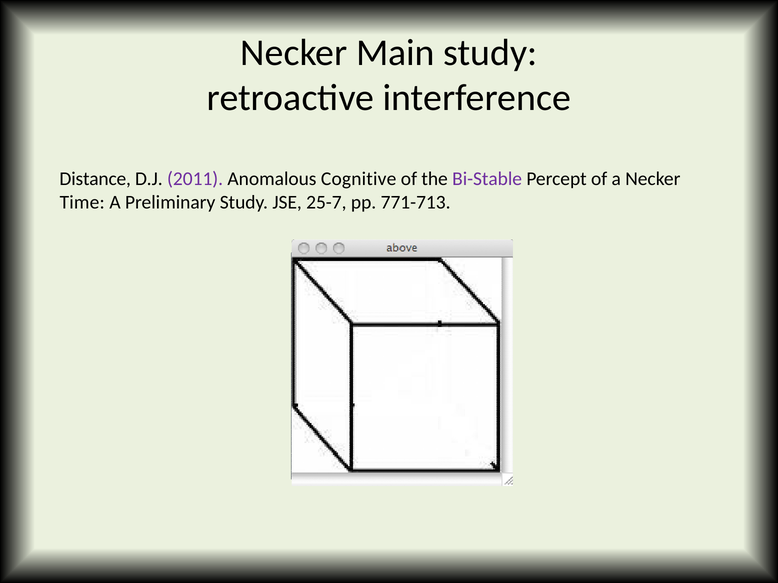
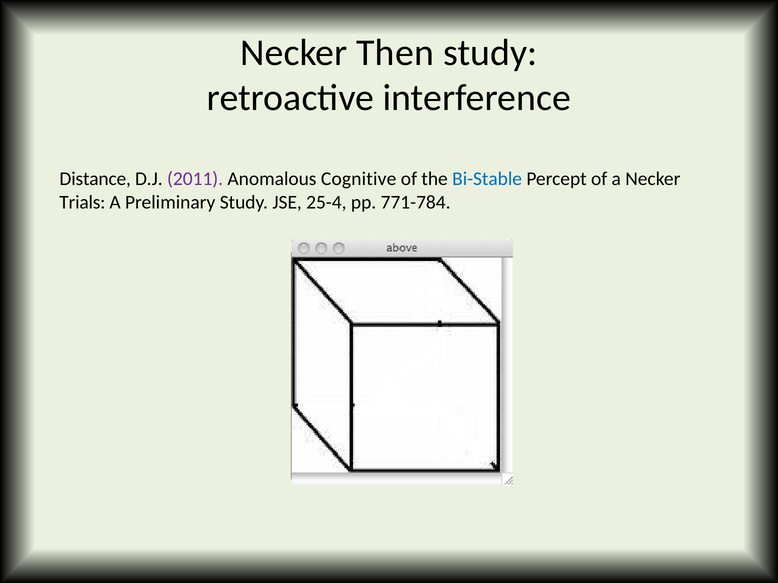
Main: Main -> Then
Bi-Stable colour: purple -> blue
Time: Time -> Trials
25-7: 25-7 -> 25-4
771-713: 771-713 -> 771-784
